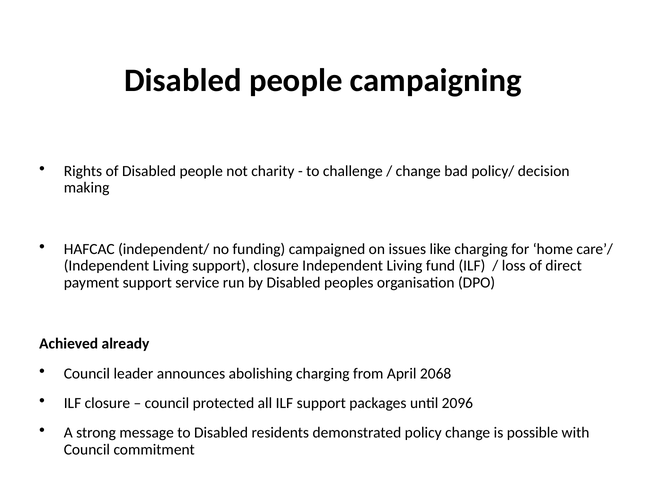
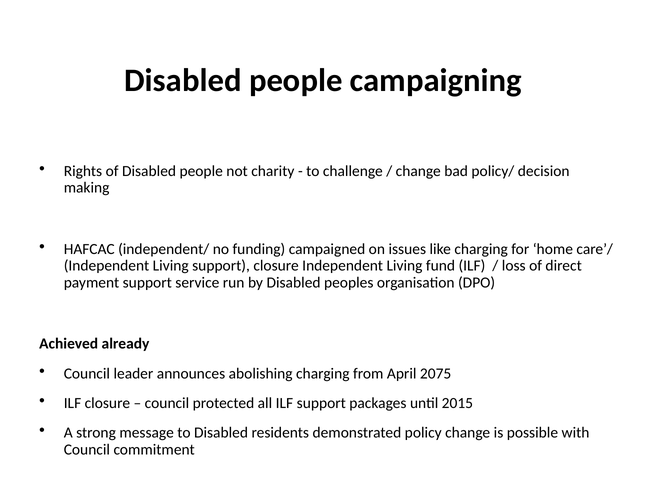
2068: 2068 -> 2075
2096: 2096 -> 2015
